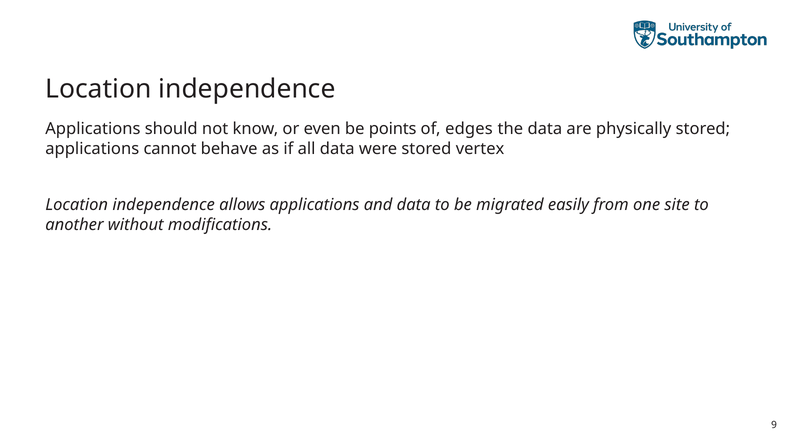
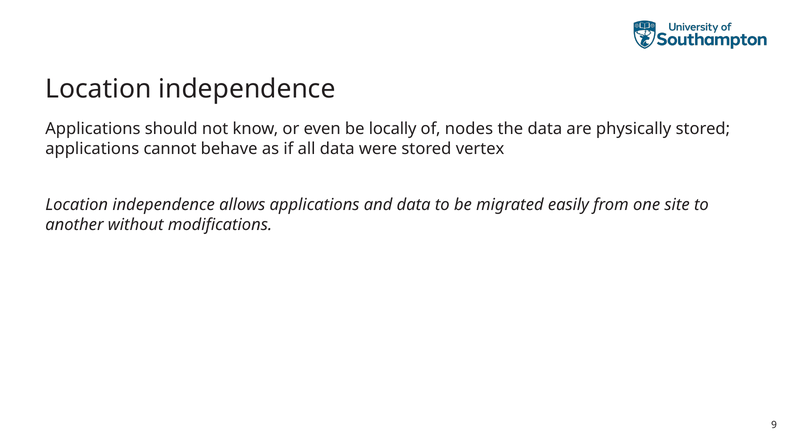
points: points -> locally
edges: edges -> nodes
